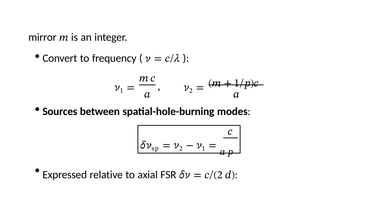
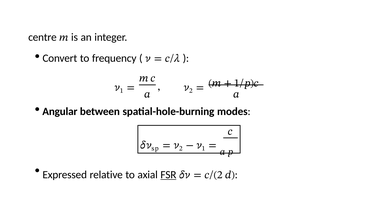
mirror: mirror -> centre
Sources: Sources -> Angular
FSR underline: none -> present
